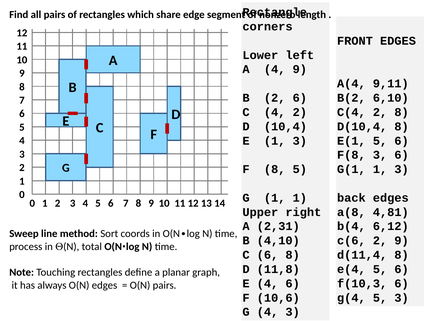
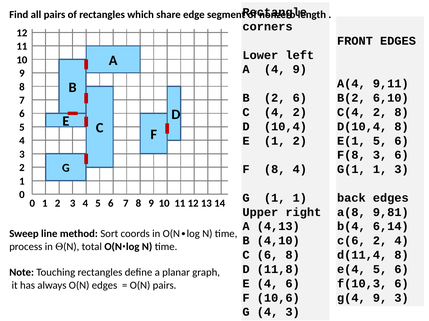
E 1 3: 3 -> 2
8 5: 5 -> 4
4,81: 4,81 -> 9,81
2,31: 2,31 -> 4,13
6,12: 6,12 -> 6,14
2 9: 9 -> 4
g(4 5: 5 -> 9
